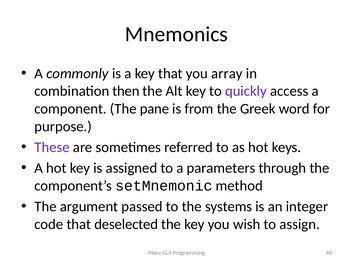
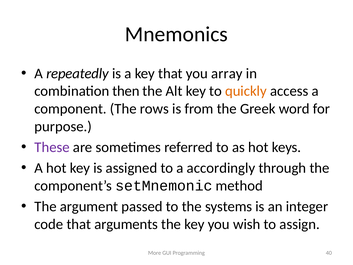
commonly: commonly -> repeatedly
quickly colour: purple -> orange
pane: pane -> rows
parameters: parameters -> accordingly
deselected: deselected -> arguments
